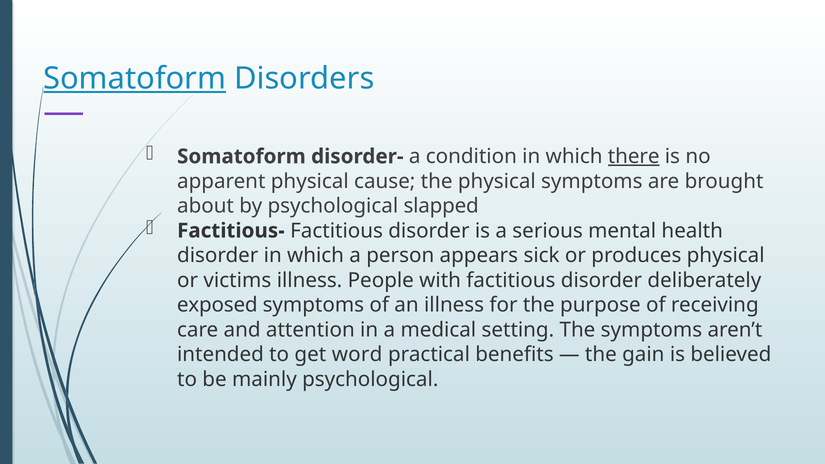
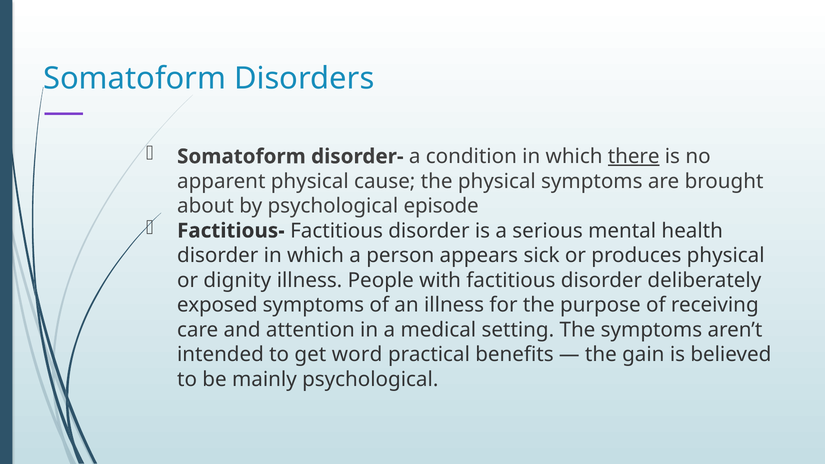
Somatoform at (135, 79) underline: present -> none
slapped: slapped -> episode
victims: victims -> dignity
